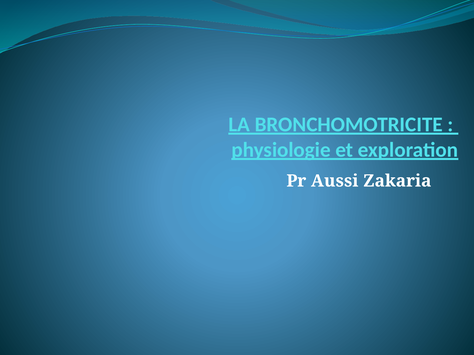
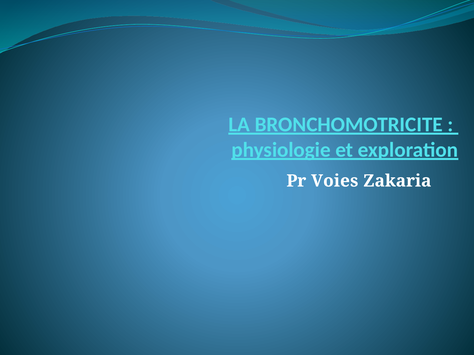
Aussi: Aussi -> Voies
